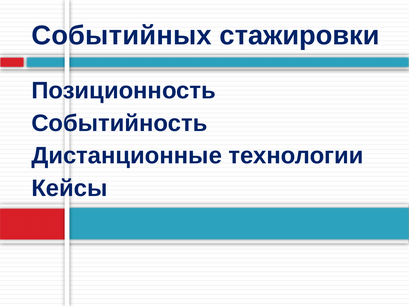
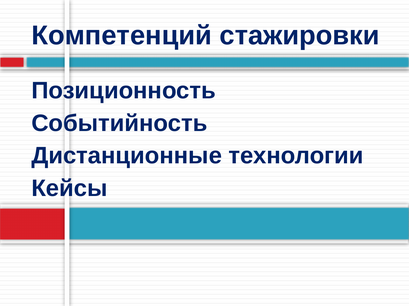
Событийных: Событийных -> Компетенций
